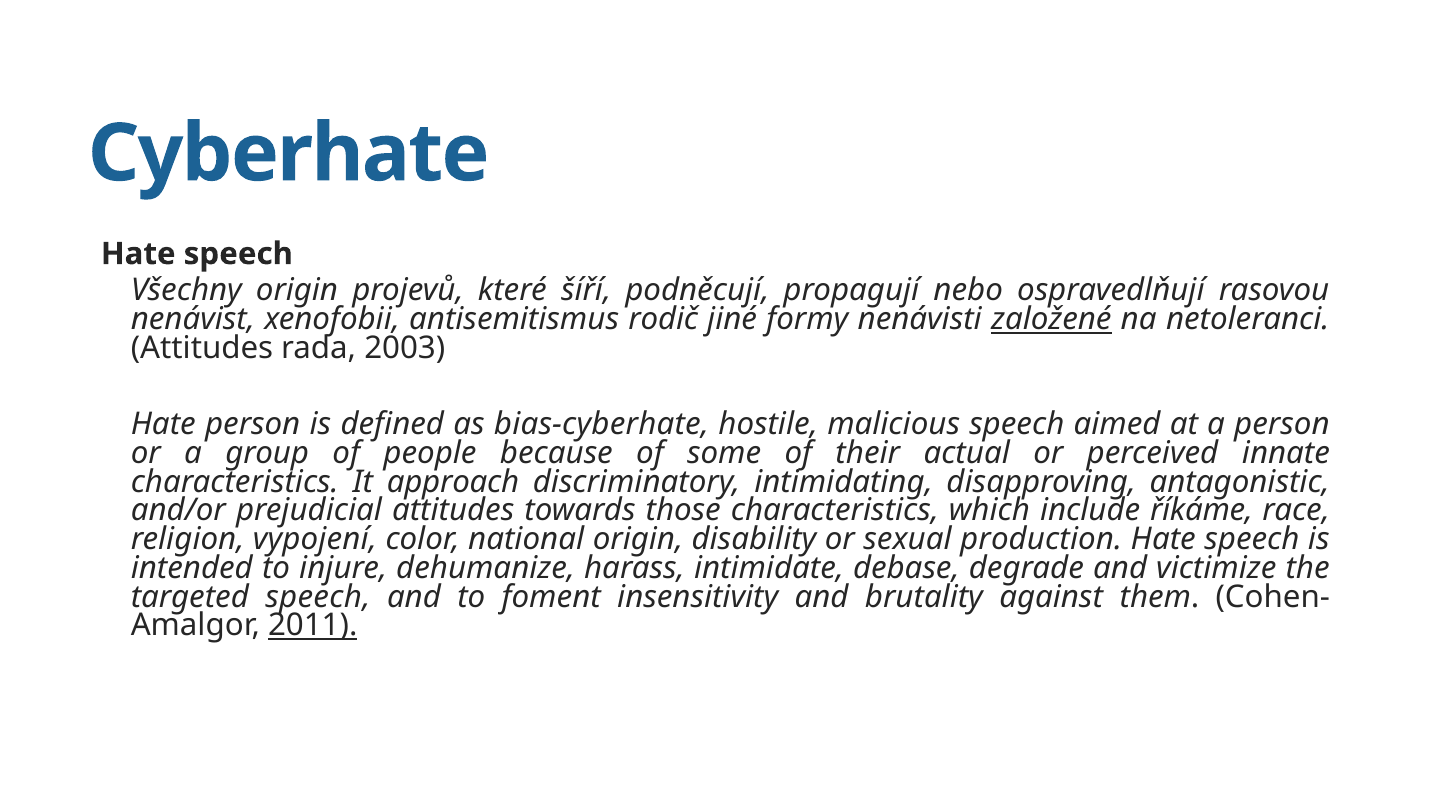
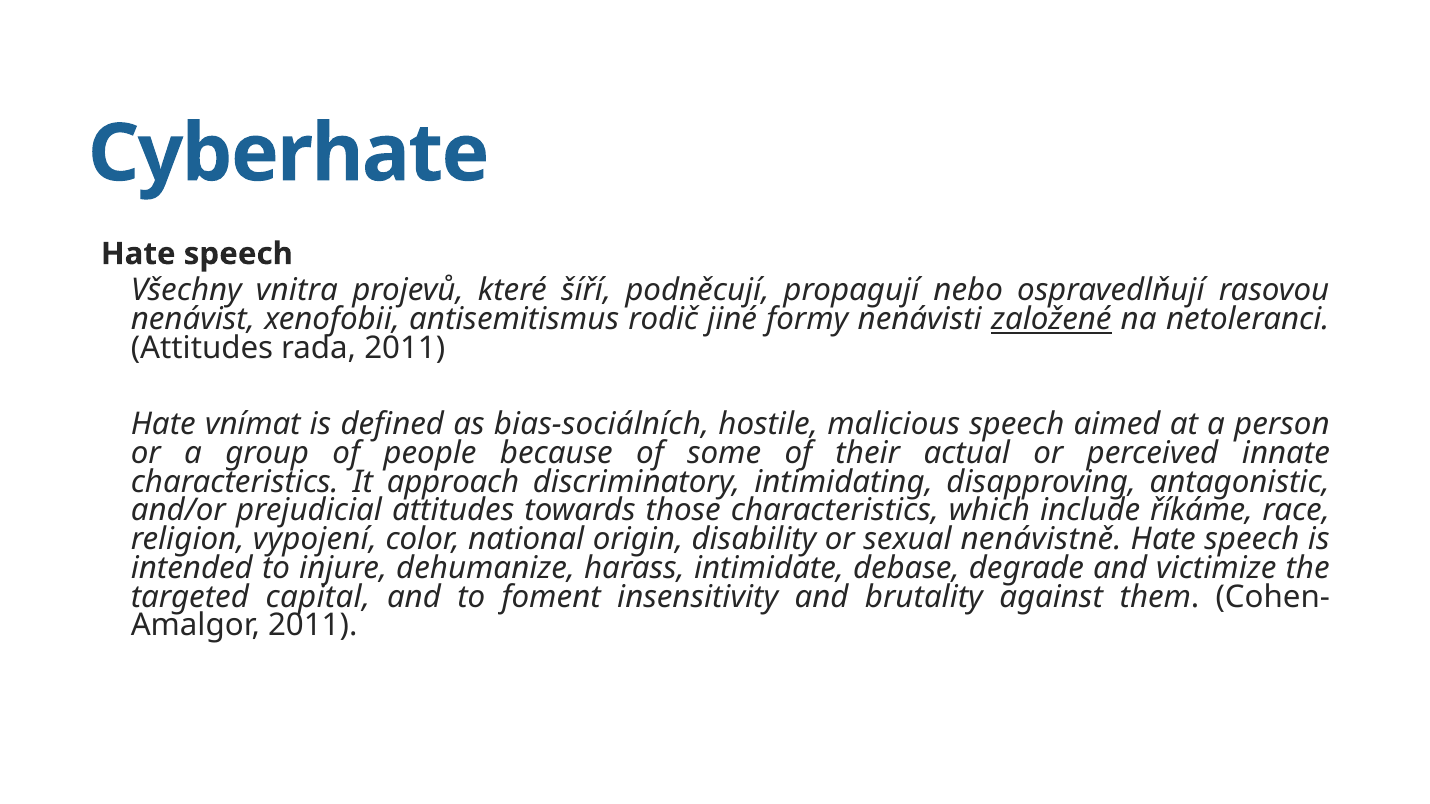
Všechny origin: origin -> vnitra
rada 2003: 2003 -> 2011
Hate person: person -> vnímat
bias-cyberhate: bias-cyberhate -> bias-sociálních
production: production -> nenávistně
targeted speech: speech -> capital
2011 at (313, 626) underline: present -> none
